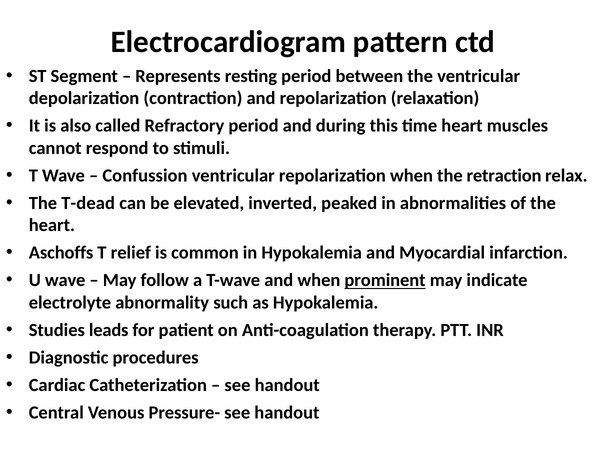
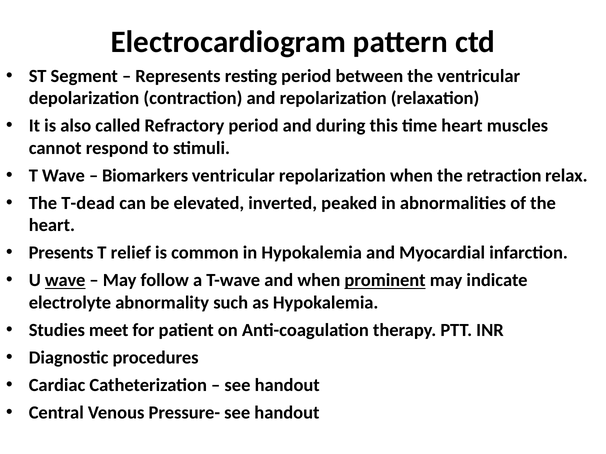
Confussion: Confussion -> Biomarkers
Aschoffs: Aschoffs -> Presents
wave at (65, 281) underline: none -> present
leads: leads -> meet
